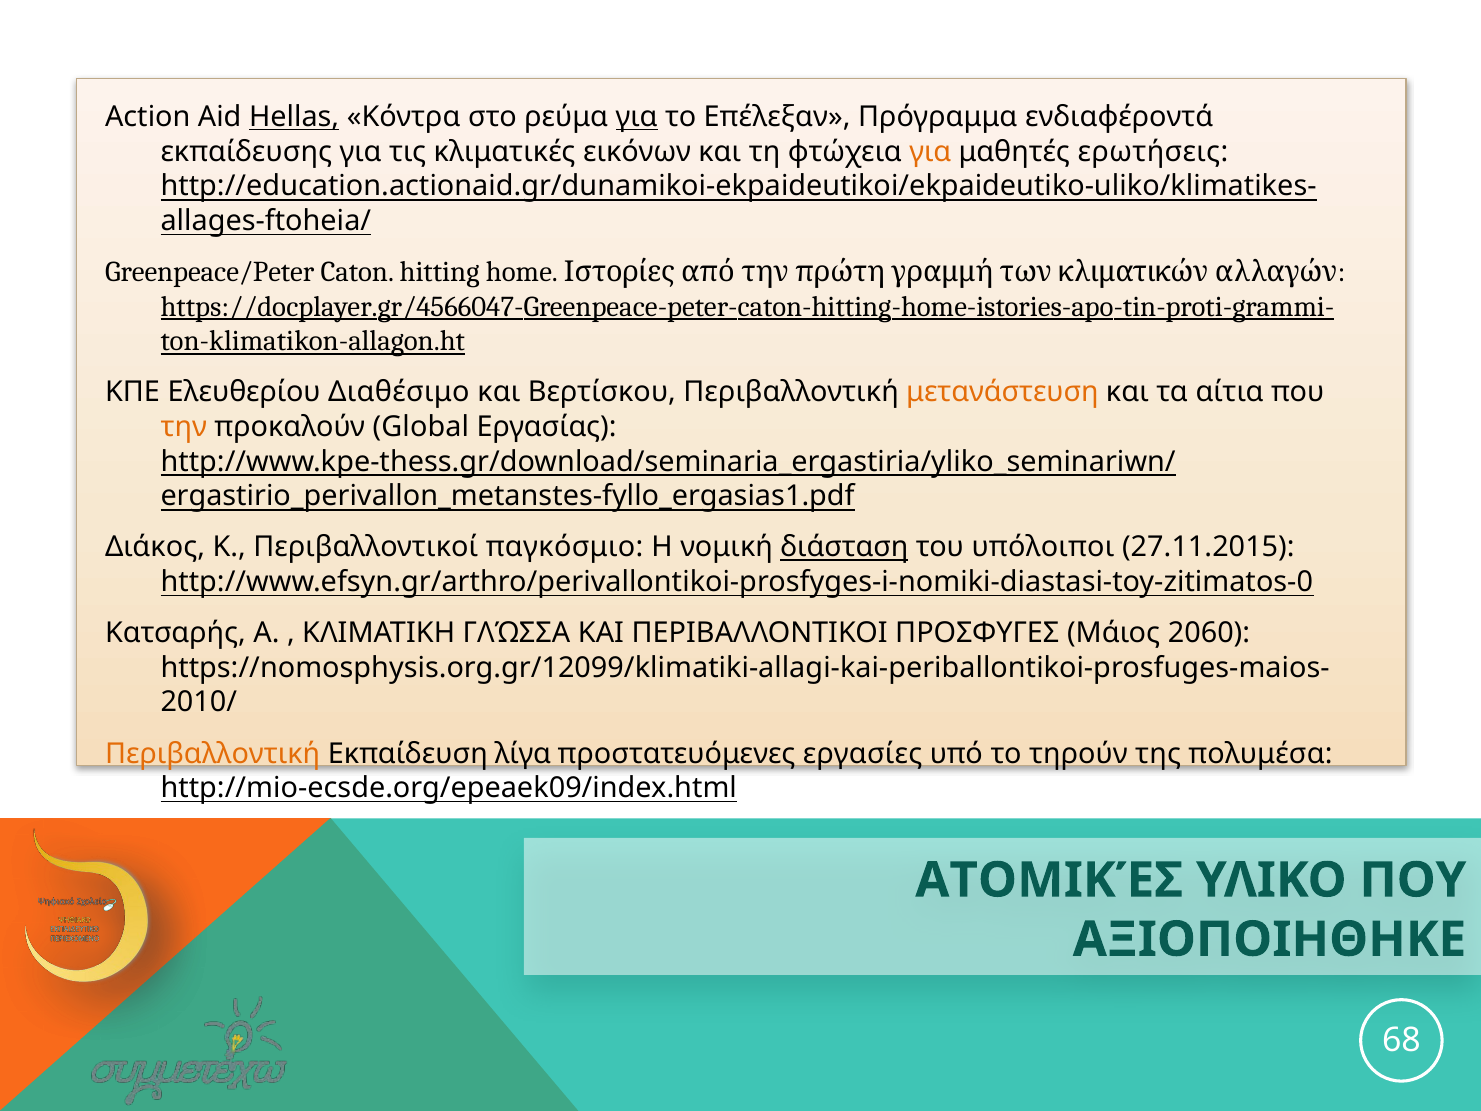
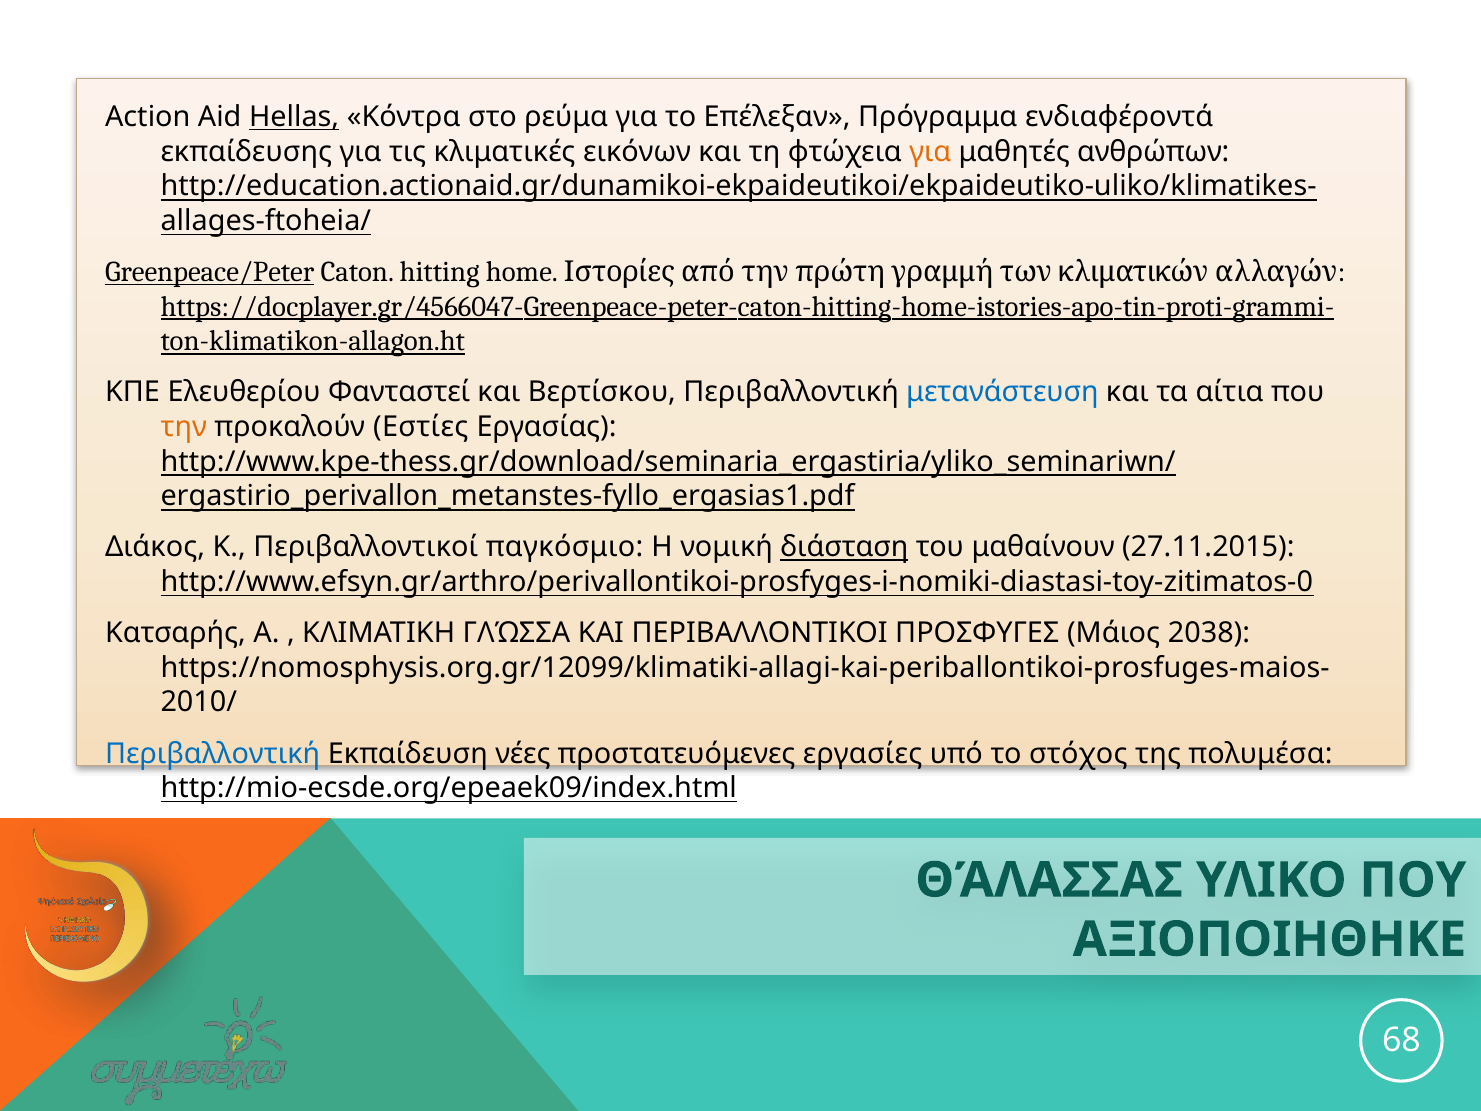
για at (637, 117) underline: present -> none
ερωτήσεις: ερωτήσεις -> ανθρώπων
Greenpeace/Peter underline: none -> present
Διαθέσιμο: Διαθέσιμο -> Φανταστεί
μετανάστευση colour: orange -> blue
Global: Global -> Εστίες
υπόλοιποι: υπόλοιποι -> μαθαίνουν
2060: 2060 -> 2038
Περιβαλλοντική at (213, 753) colour: orange -> blue
λίγα: λίγα -> νέες
τηρούν: τηρούν -> στόχος
ΑΤΟΜΙΚΈΣ: ΑΤΟΜΙΚΈΣ -> ΘΆΛΑΣΣΑΣ
